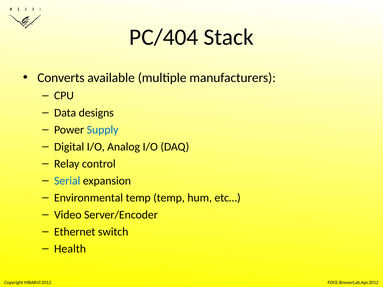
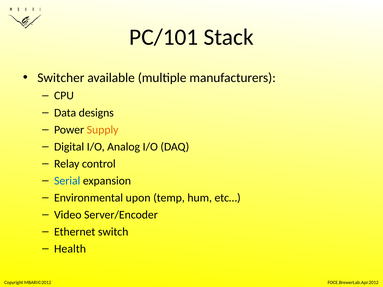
PC/404: PC/404 -> PC/101
Converts: Converts -> Switcher
Supply colour: blue -> orange
Environmental temp: temp -> upon
